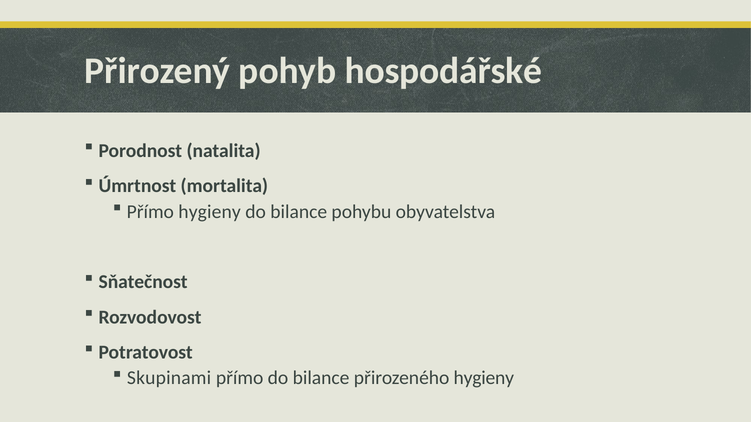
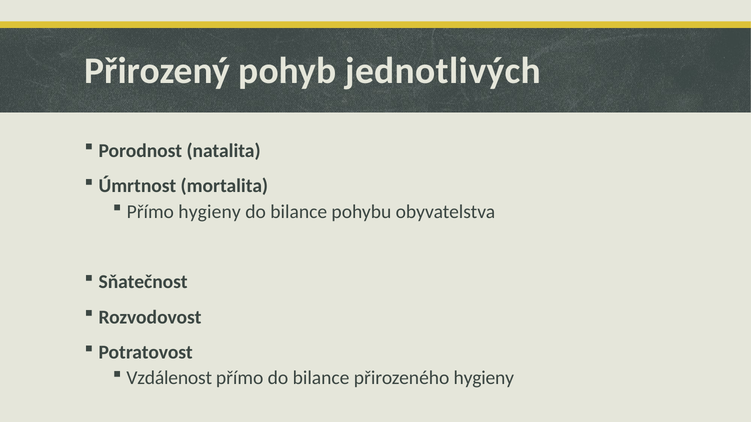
hospodářské: hospodářské -> jednotlivých
Skupinami: Skupinami -> Vzdálenost
